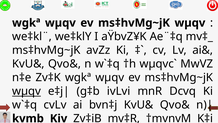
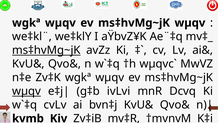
ms‡hvMg~jK at (46, 50) underline: none -> present
